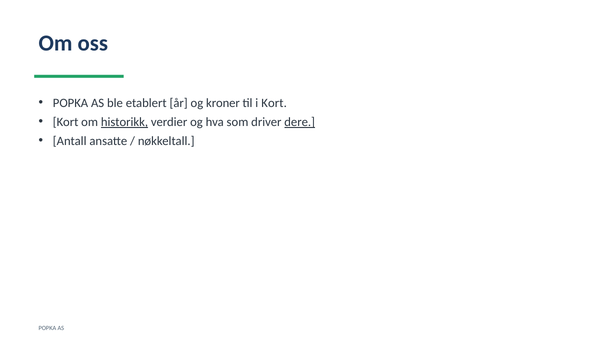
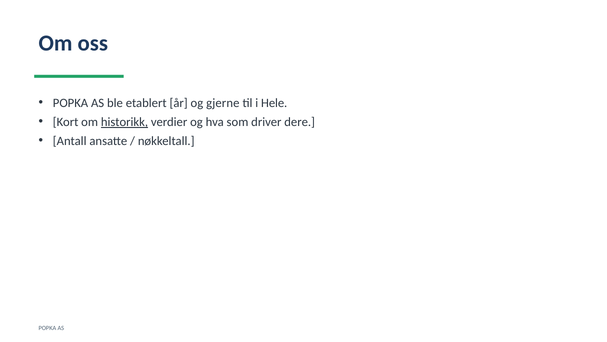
kroner: kroner -> gjerne
i Kort: Kort -> Hele
dere underline: present -> none
